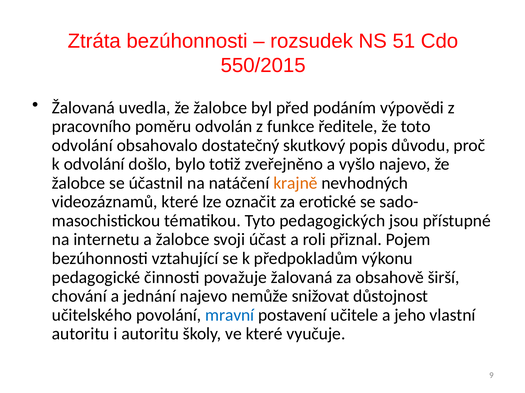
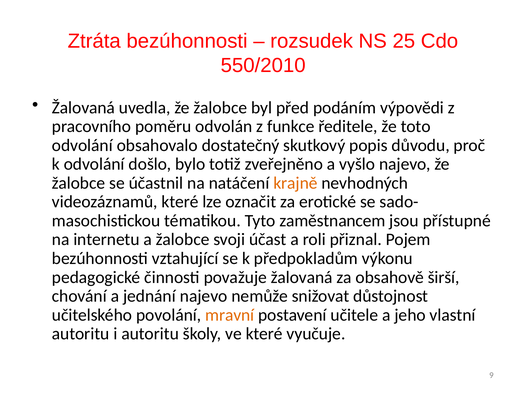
51: 51 -> 25
550/2015: 550/2015 -> 550/2010
pedagogických: pedagogických -> zaměstnancem
mravní colour: blue -> orange
